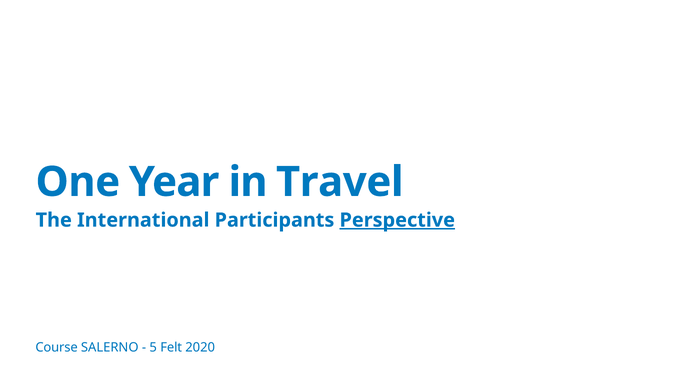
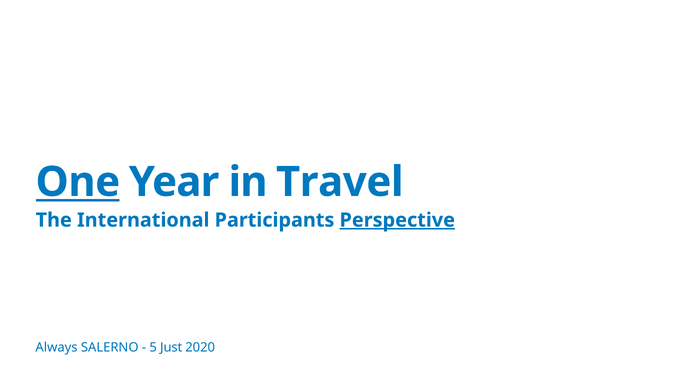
One underline: none -> present
Course: Course -> Always
Felt: Felt -> Just
